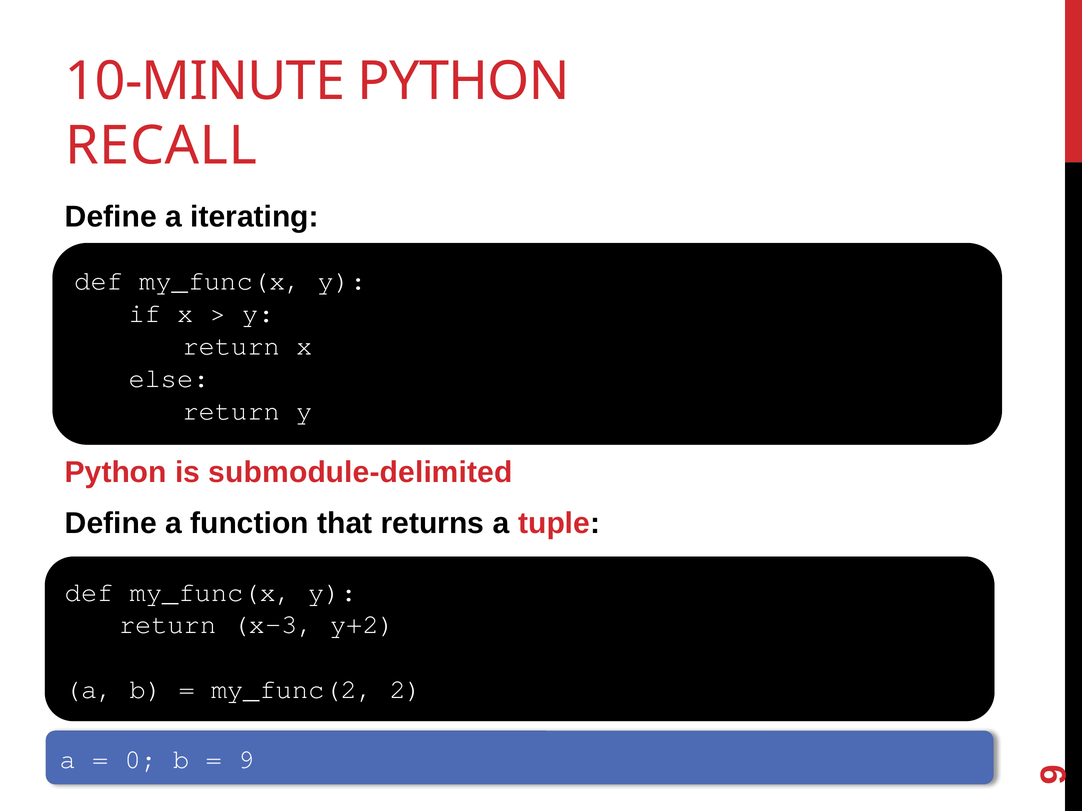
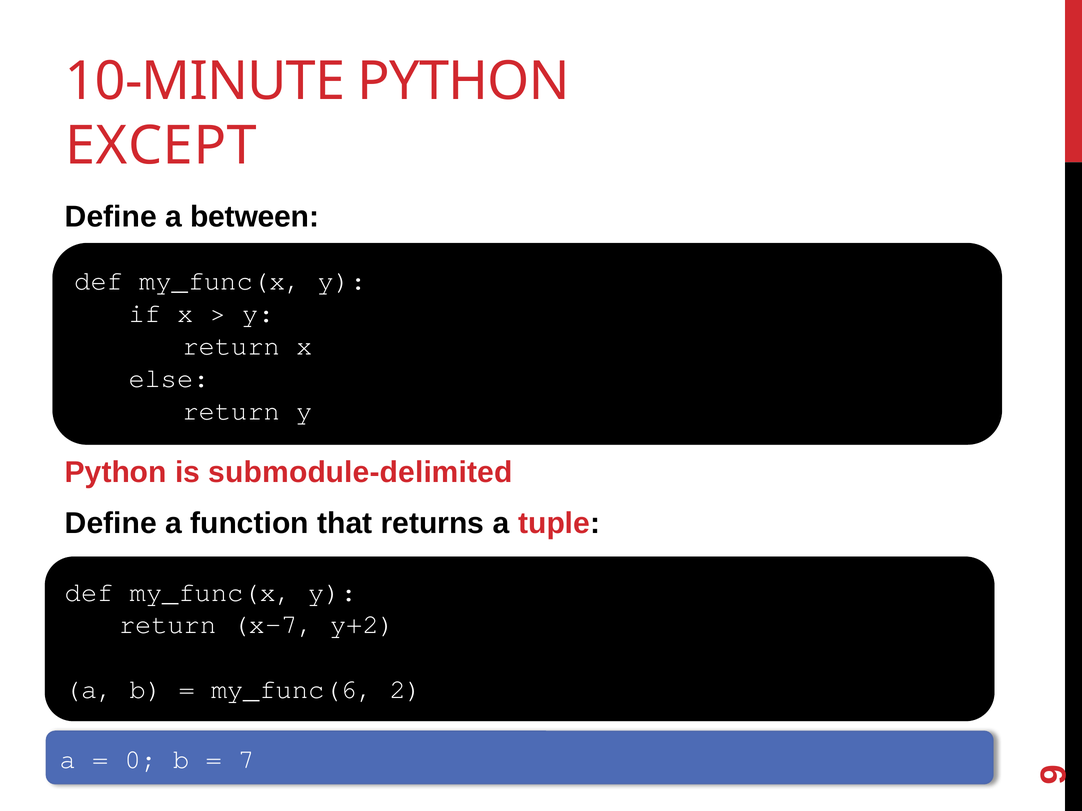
RECALL: RECALL -> EXCEPT
iterating: iterating -> between
x-3: x-3 -> x-7
my_func(2: my_func(2 -> my_func(6
9 at (246, 760): 9 -> 7
